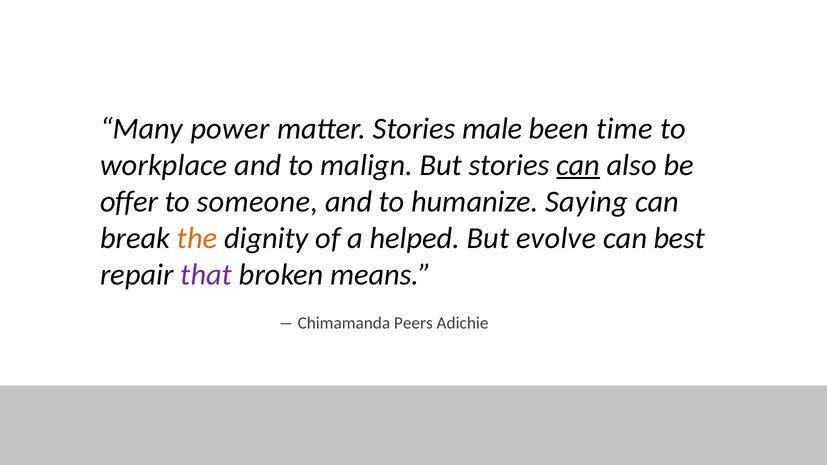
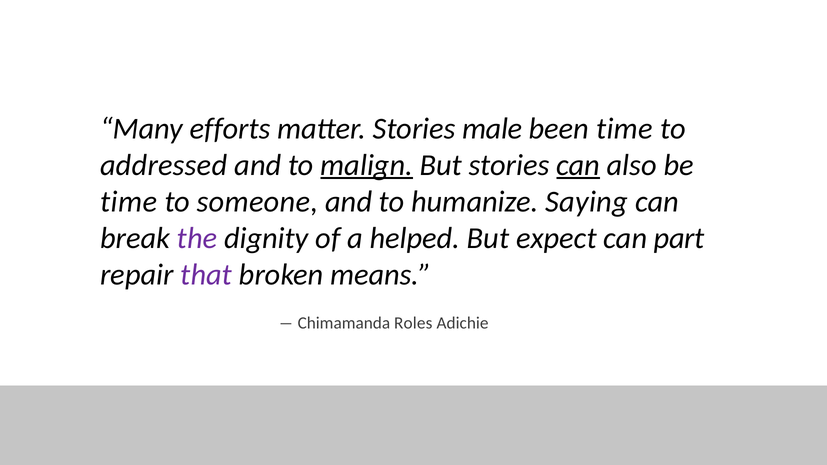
power: power -> efforts
workplace: workplace -> addressed
malign underline: none -> present
offer at (129, 202): offer -> time
the colour: orange -> purple
evolve: evolve -> expect
best: best -> part
Peers: Peers -> Roles
